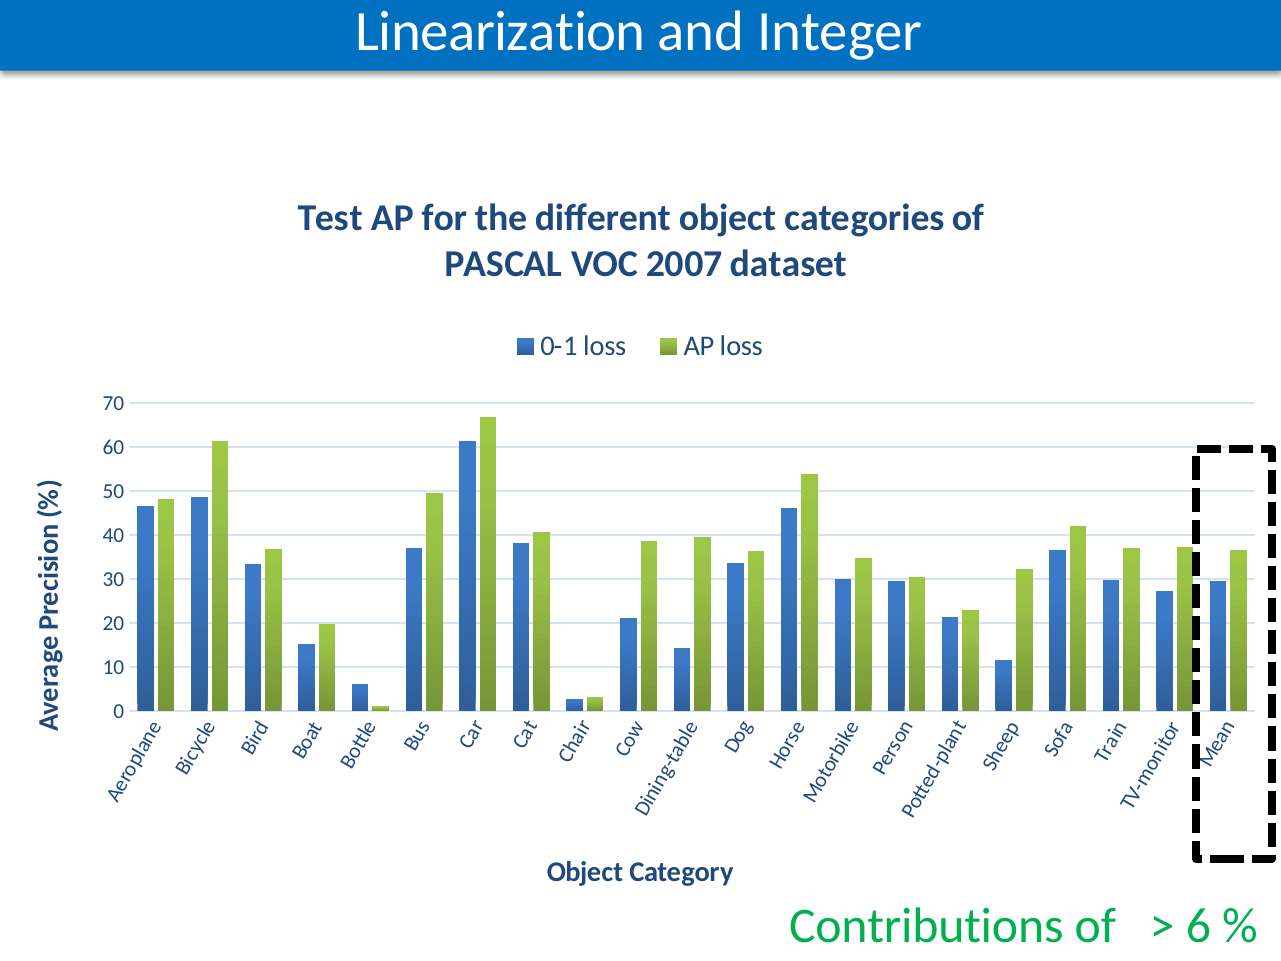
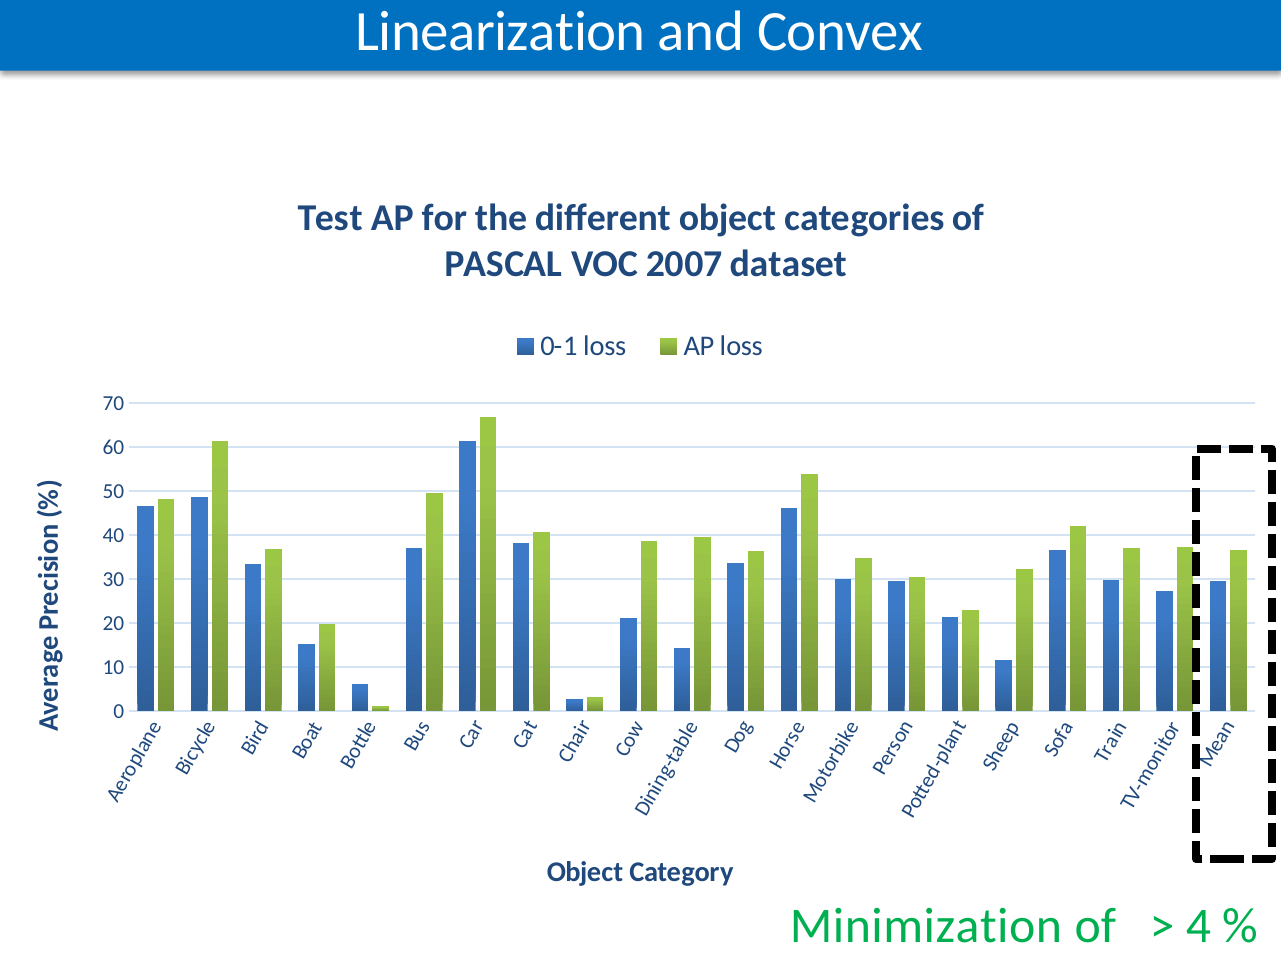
Integer: Integer -> Convex
Contributions: Contributions -> Minimization
6: 6 -> 4
